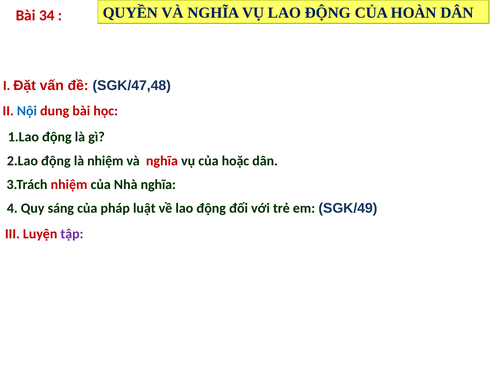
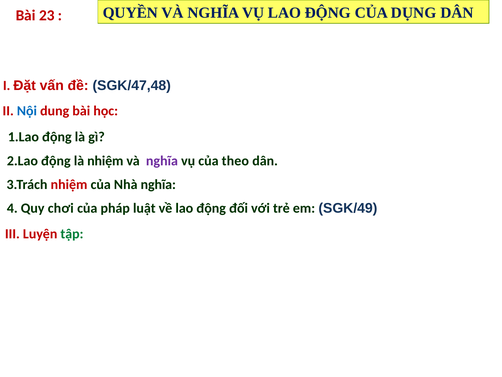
HOÀN: HOÀN -> DỤNG
34: 34 -> 23
nghĩa at (162, 161) colour: red -> purple
hoặc: hoặc -> theo
sáng: sáng -> chơi
tập colour: purple -> green
